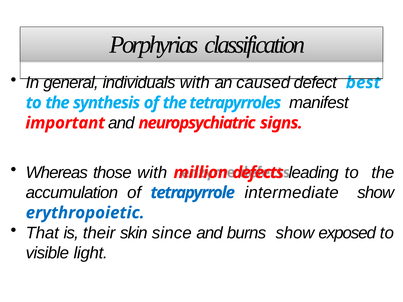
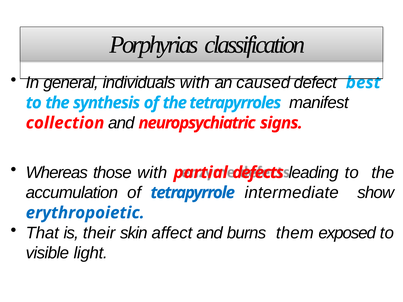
important: important -> collection
million: million -> partial
since: since -> affect
burns show: show -> them
